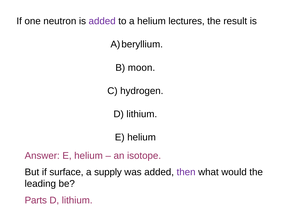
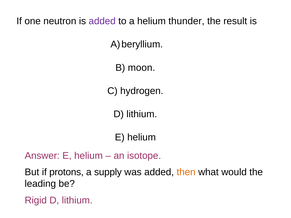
lectures: lectures -> thunder
surface: surface -> protons
then colour: purple -> orange
Parts: Parts -> Rigid
